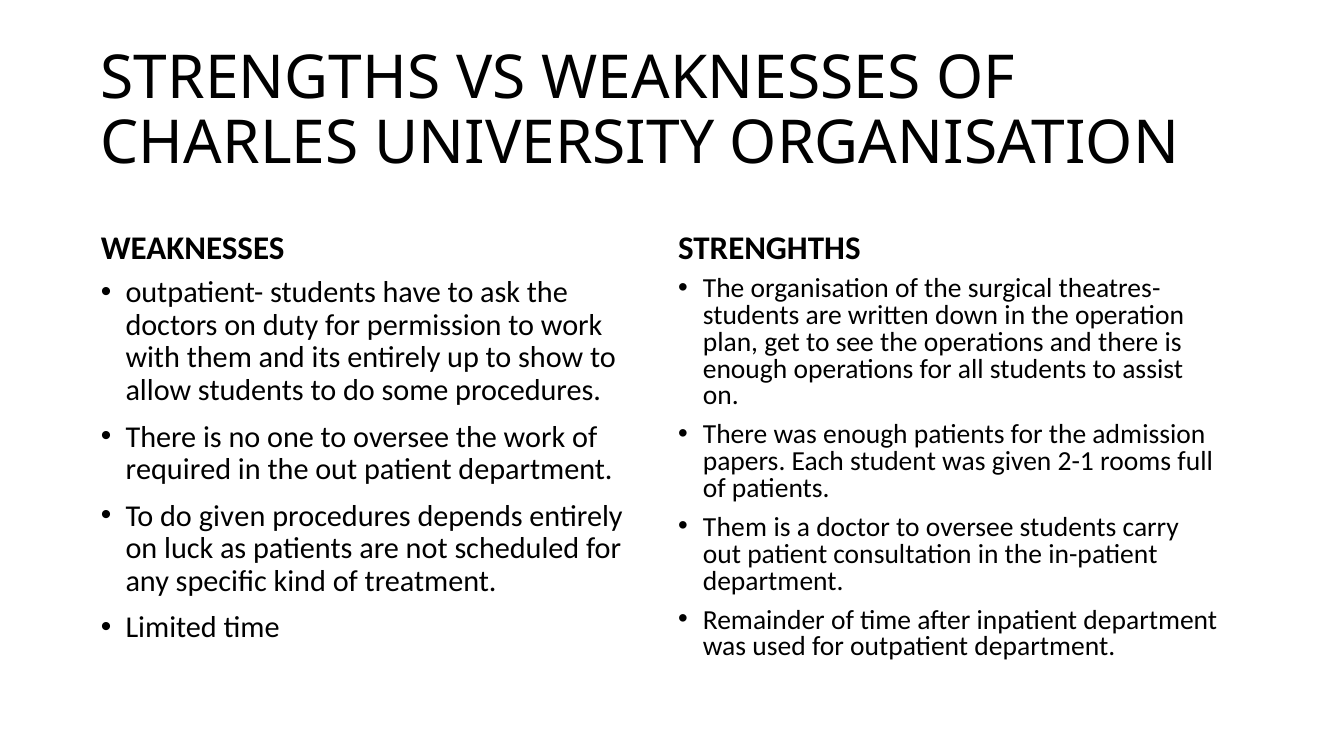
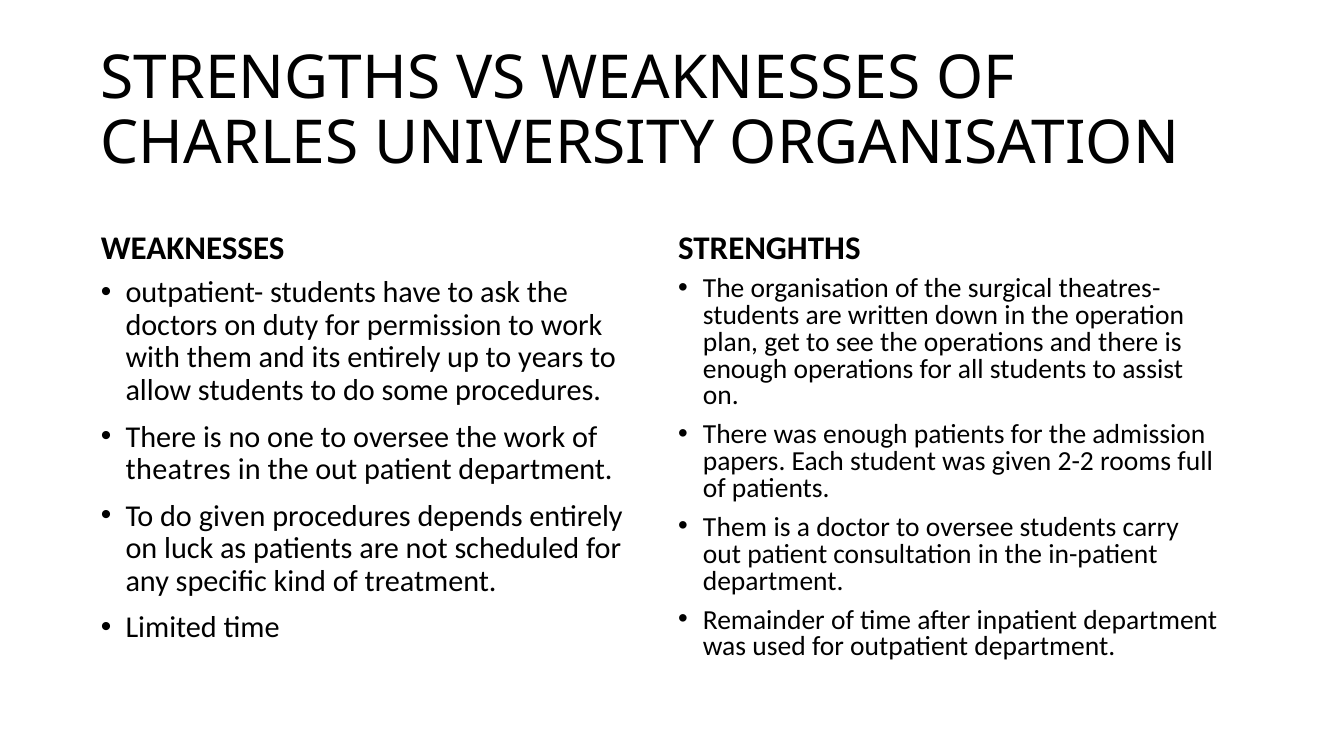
show: show -> years
2-1: 2-1 -> 2-2
required: required -> theatres
